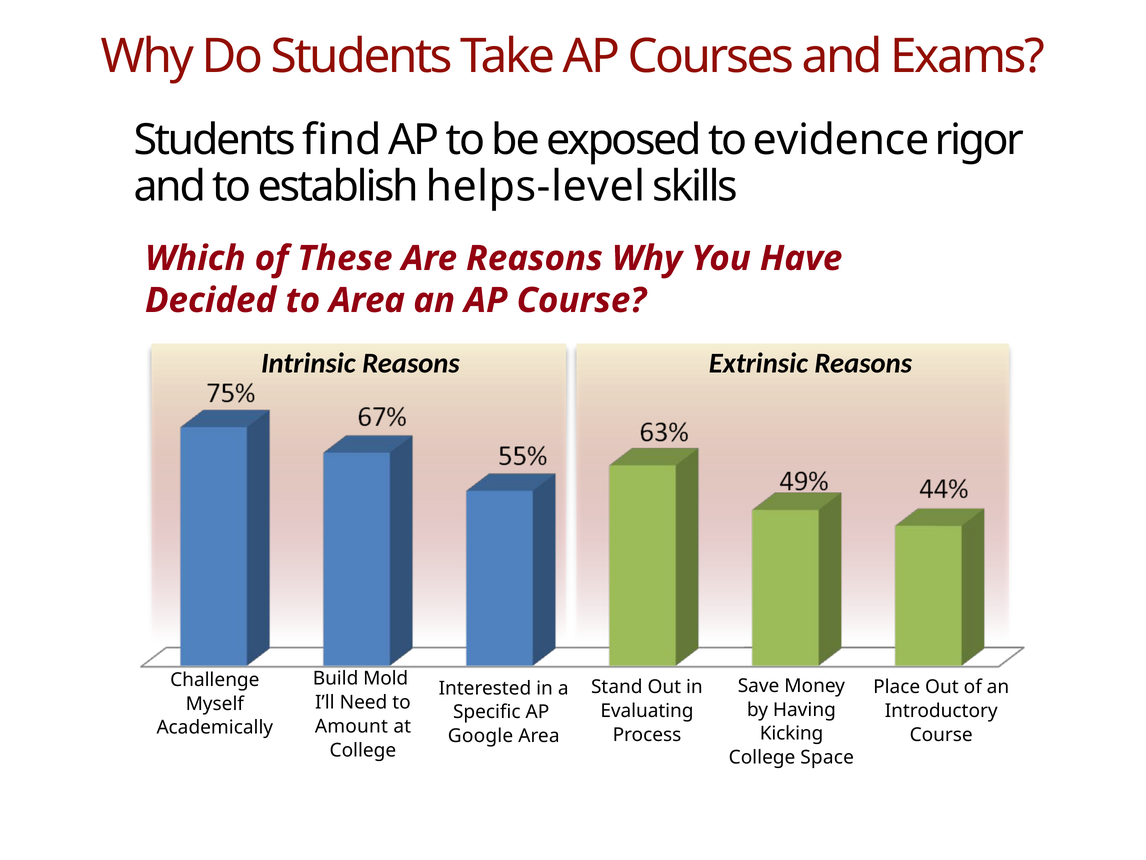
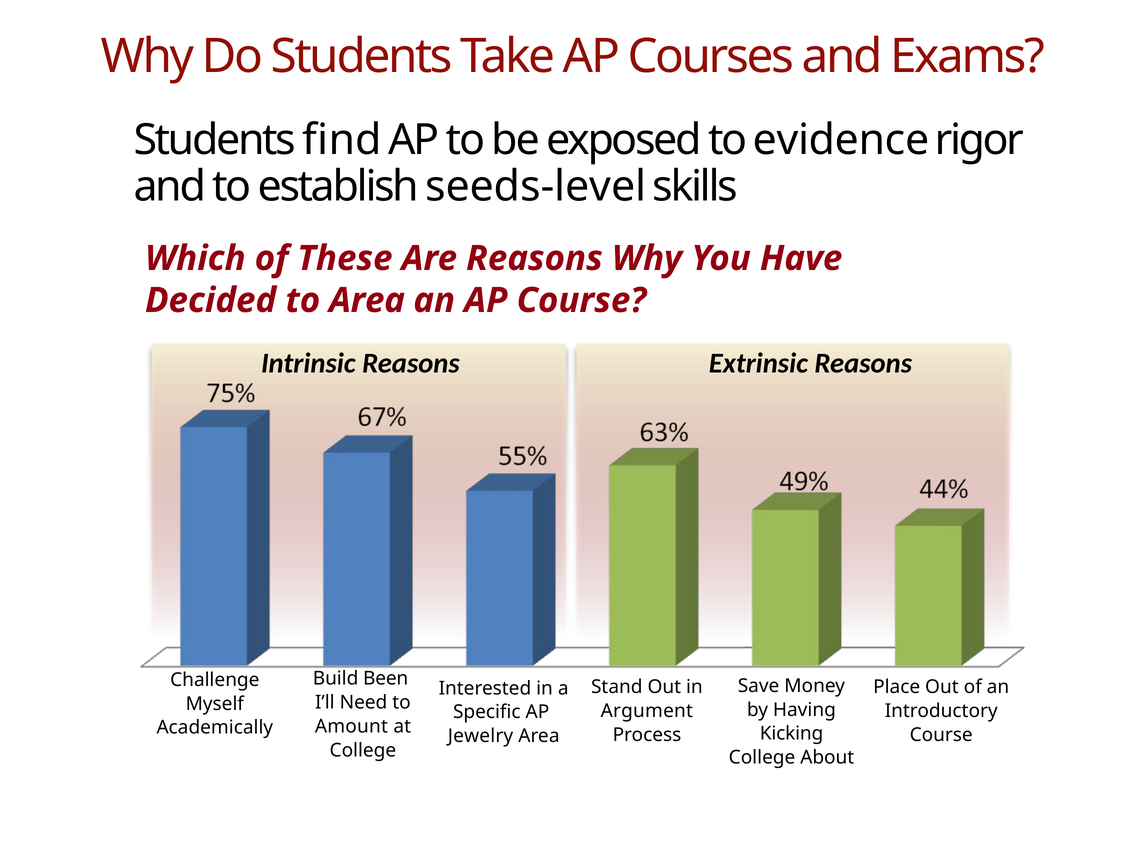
helps-level: helps-level -> seeds-level
Mold: Mold -> Been
Evaluating: Evaluating -> Argument
Google: Google -> Jewelry
Space: Space -> About
